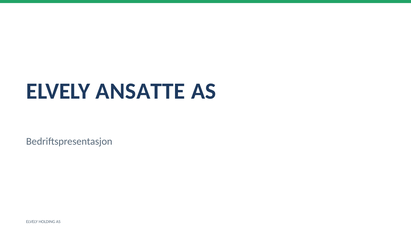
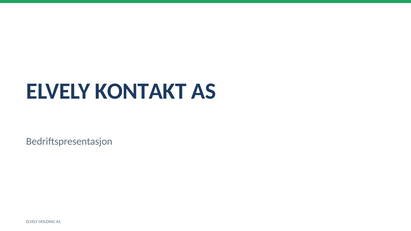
ANSATTE: ANSATTE -> KONTAKT
